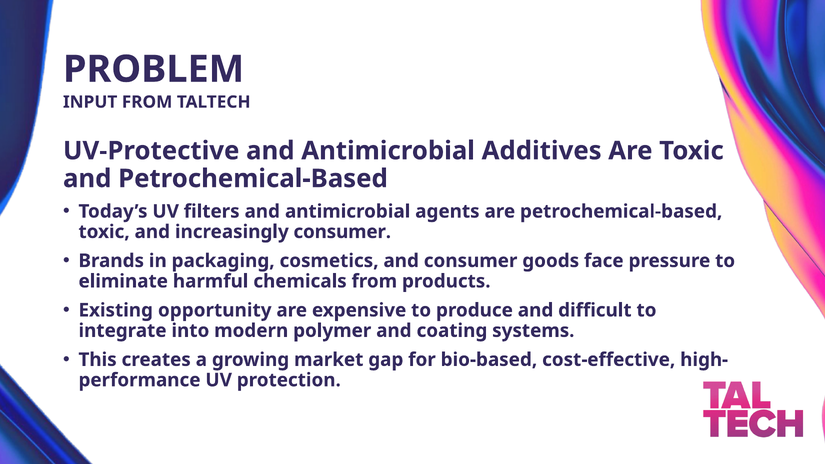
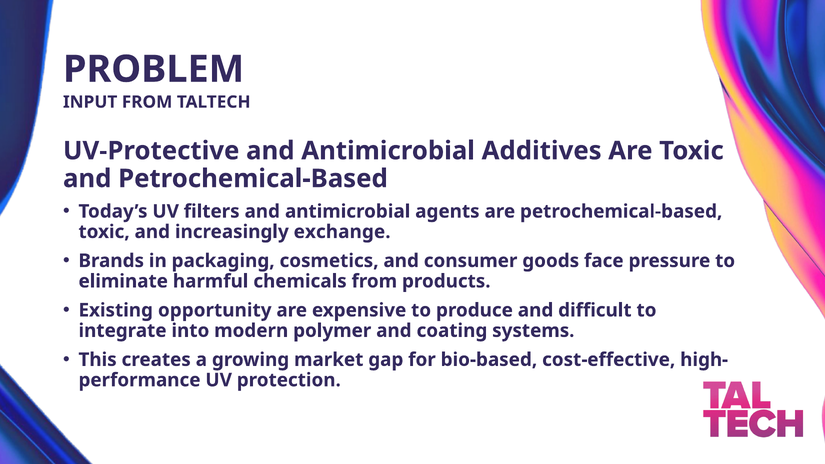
increasingly consumer: consumer -> exchange
